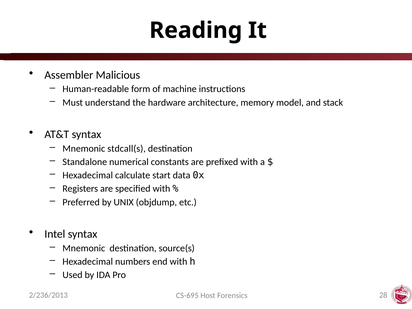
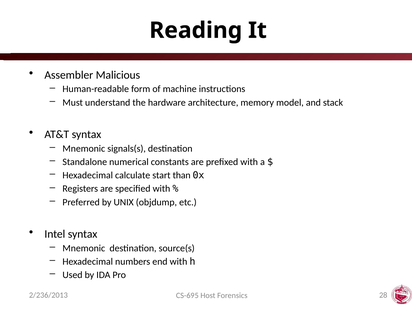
stdcall(s: stdcall(s -> signals(s
data: data -> than
